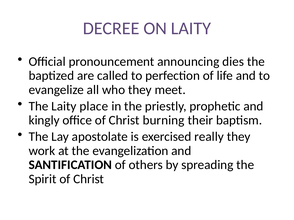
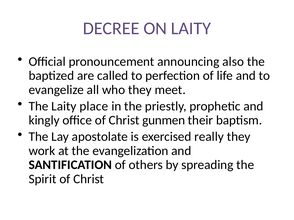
dies: dies -> also
burning: burning -> gunmen
